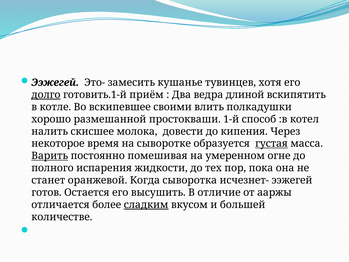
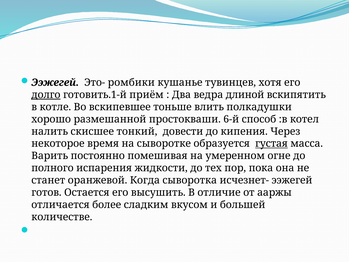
замесить: замесить -> ромбики
своими: своими -> тоньше
1-й: 1-й -> 6-й
молока: молока -> тонкий
Варить underline: present -> none
сладким underline: present -> none
